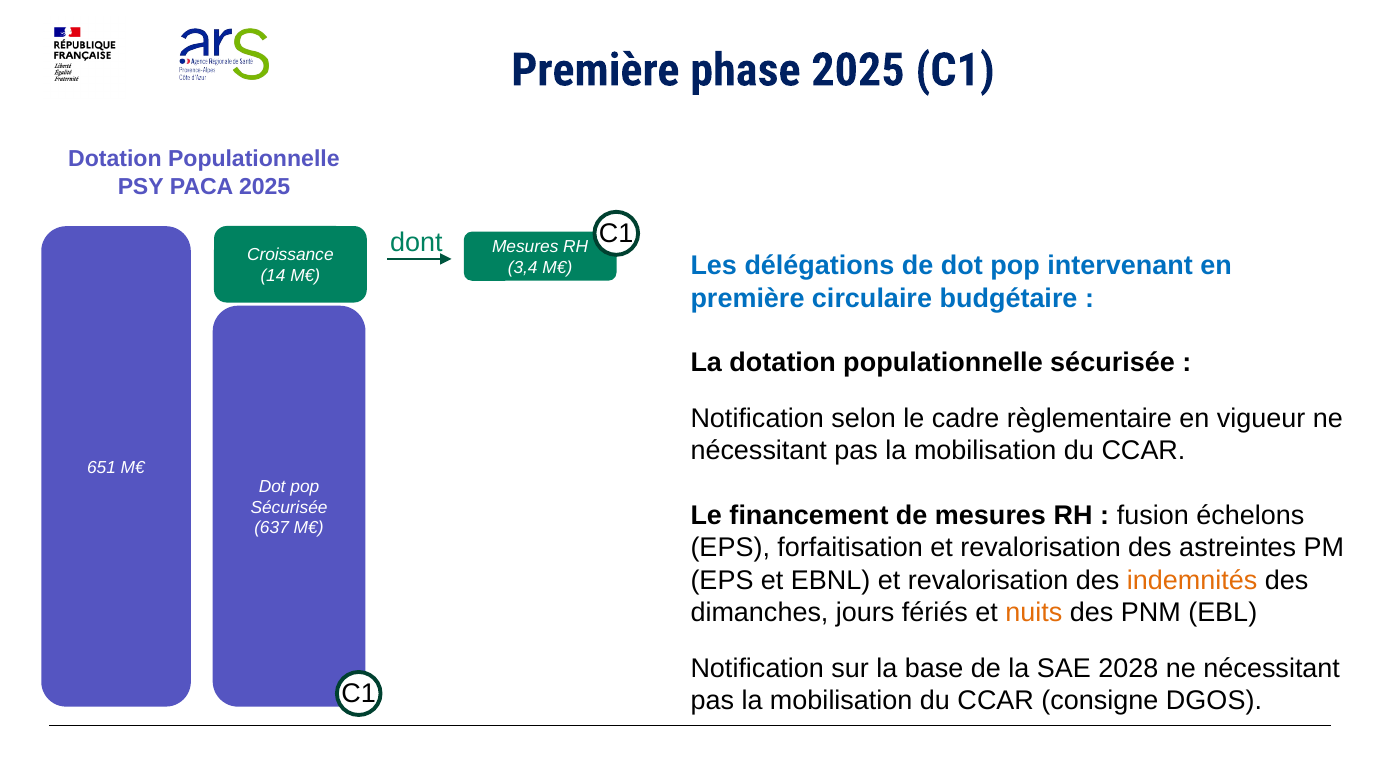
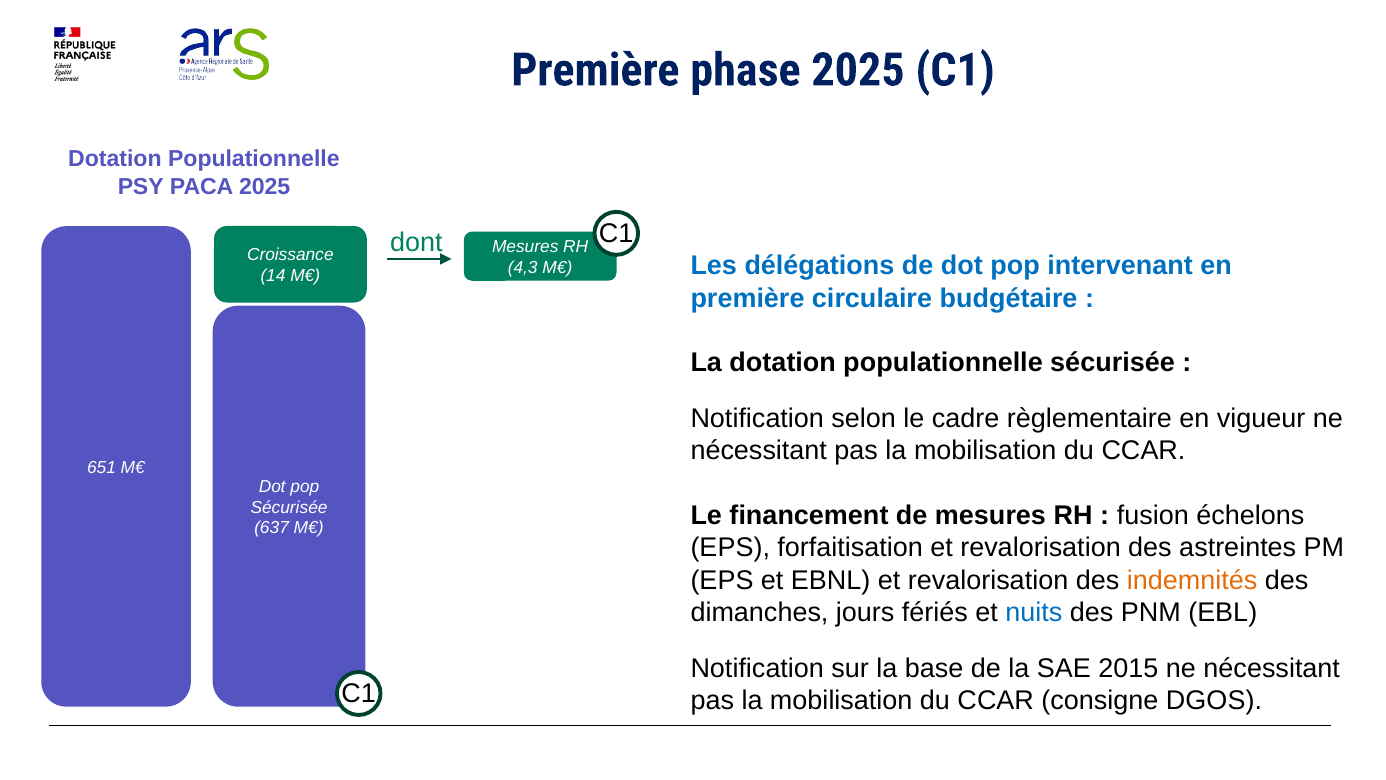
3,4: 3,4 -> 4,3
nuits colour: orange -> blue
2028: 2028 -> 2015
